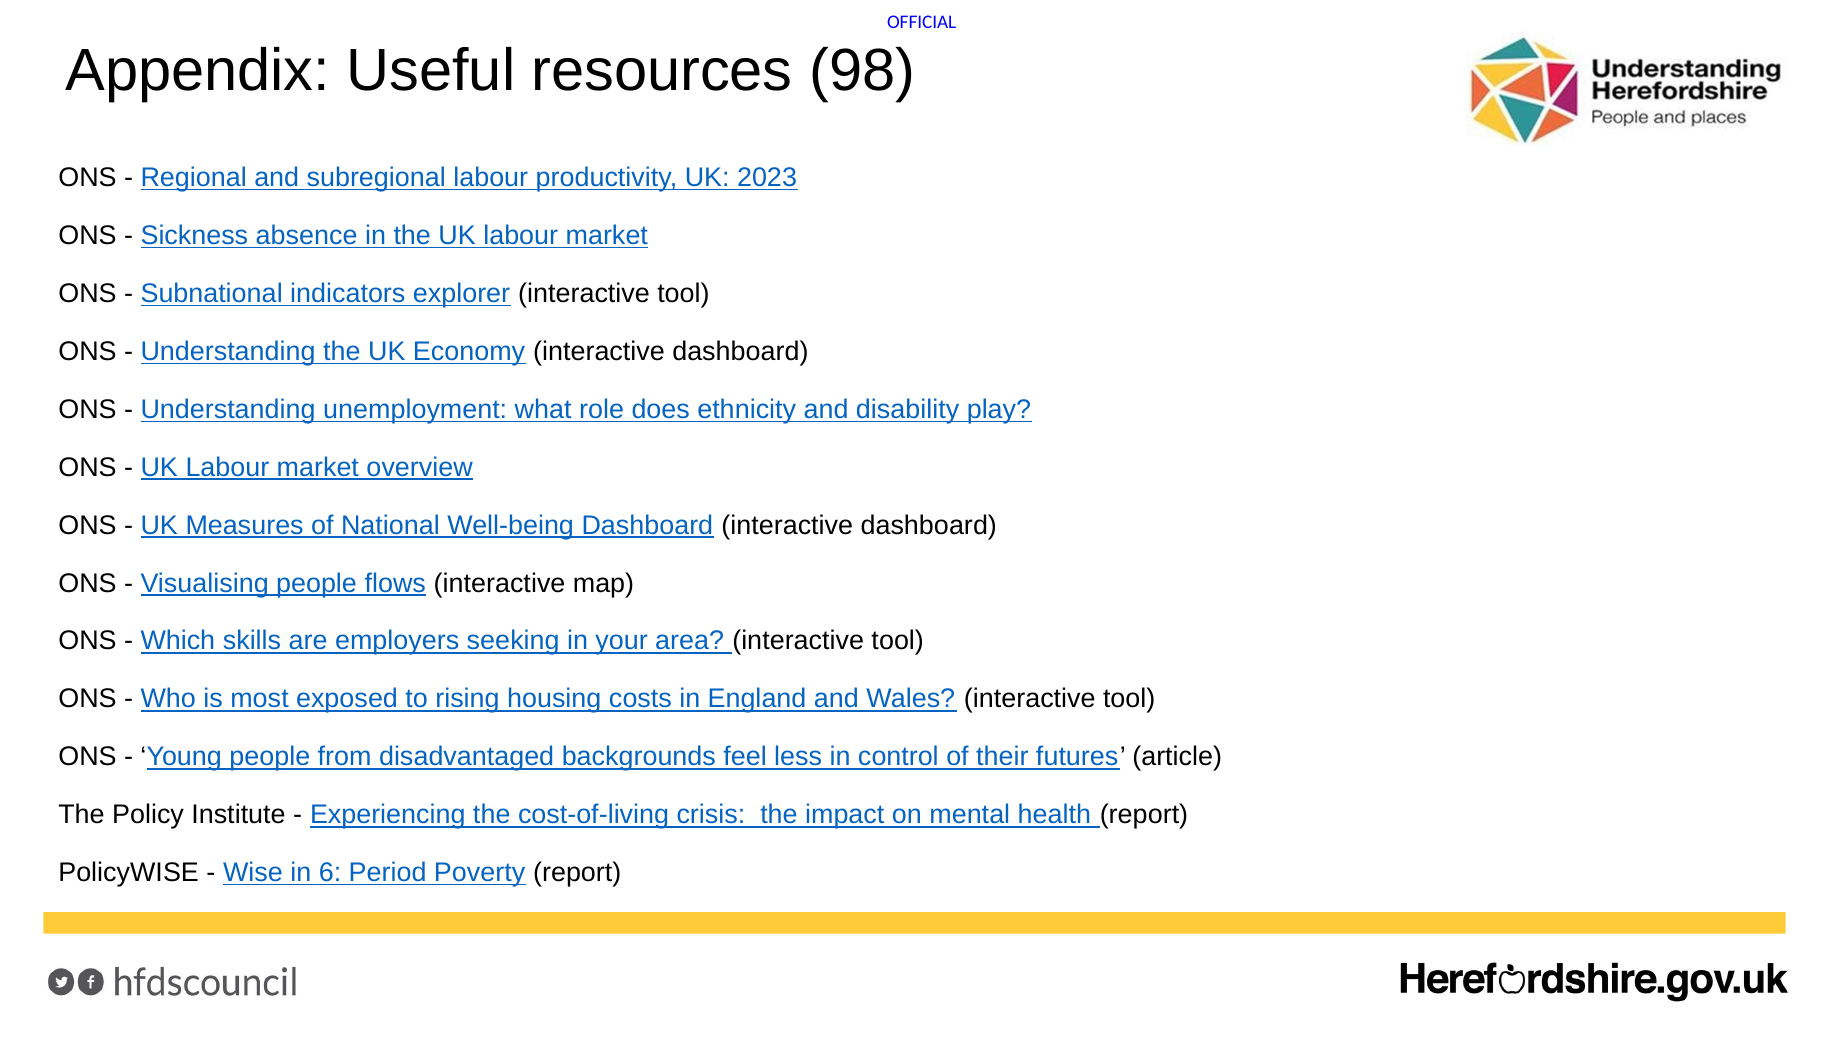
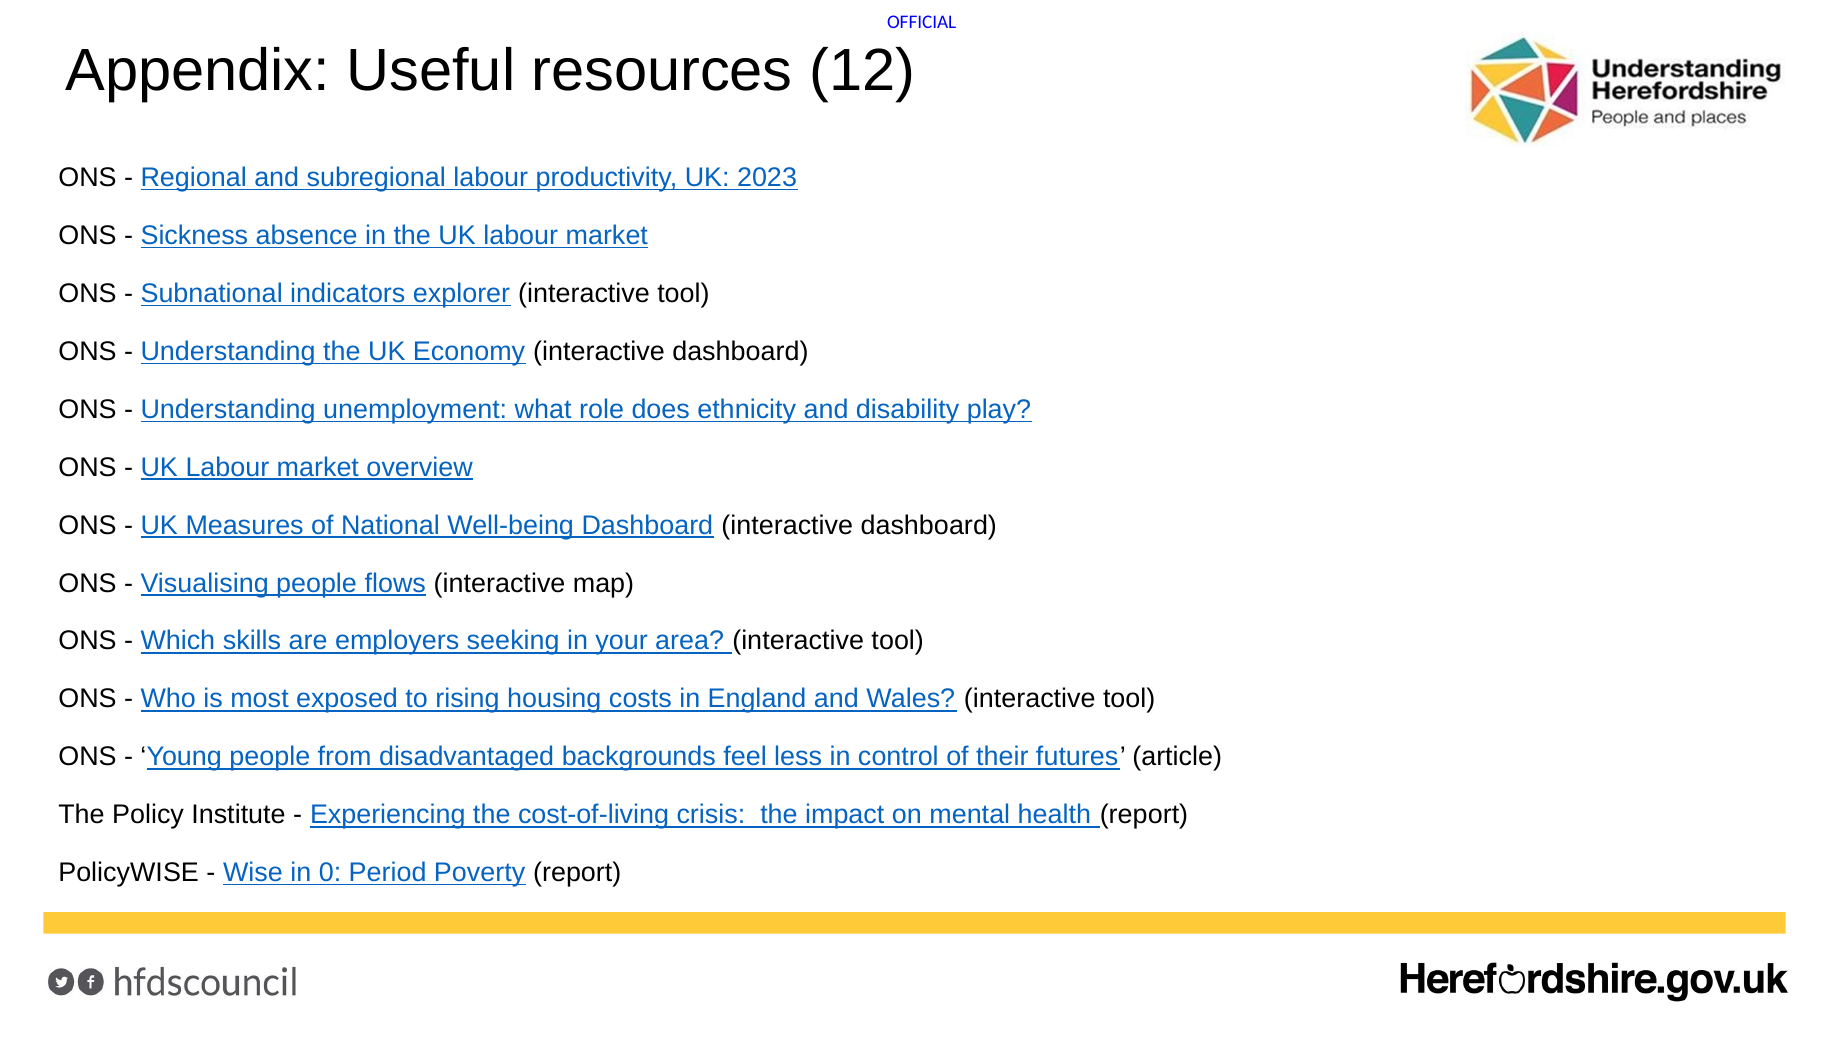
98: 98 -> 12
6: 6 -> 0
